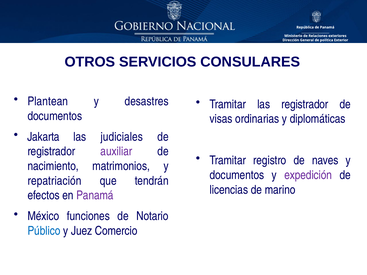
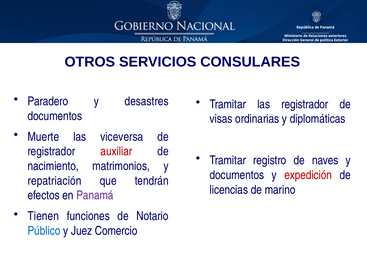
Plantean: Plantean -> Paradero
Jakarta: Jakarta -> Muerte
judiciales: judiciales -> viceversa
auxiliar colour: purple -> red
expedición colour: purple -> red
México: México -> Tienen
